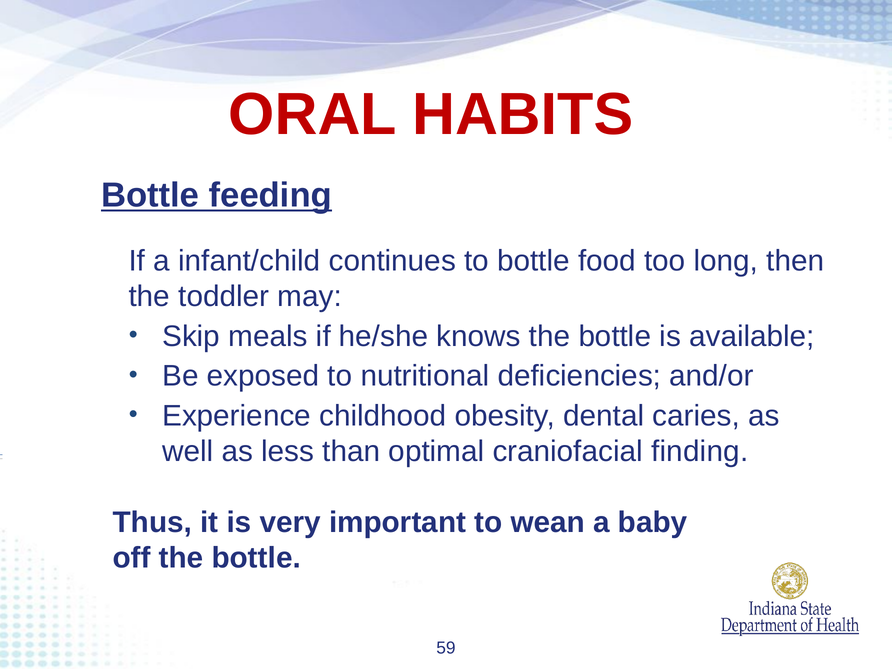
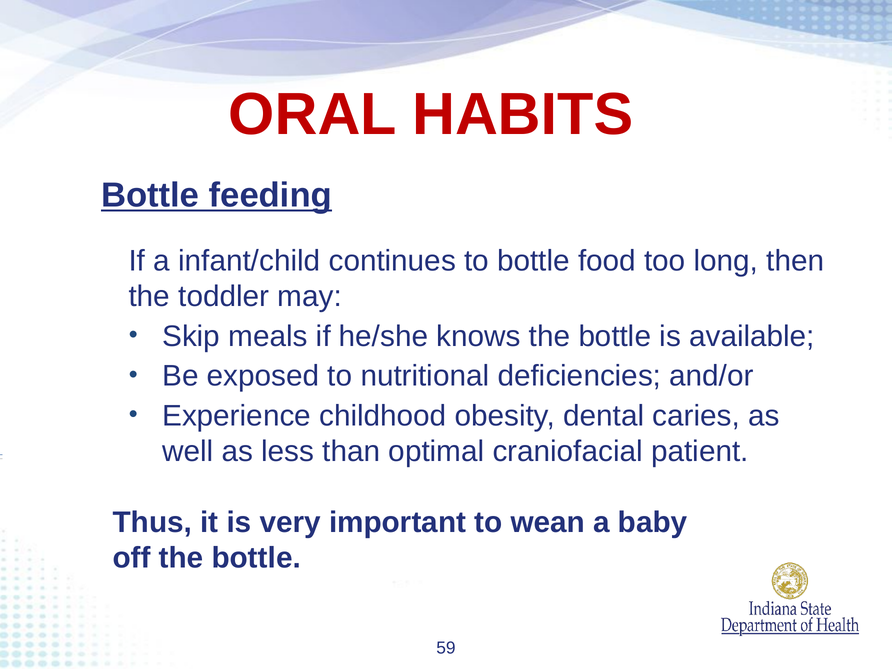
finding: finding -> patient
